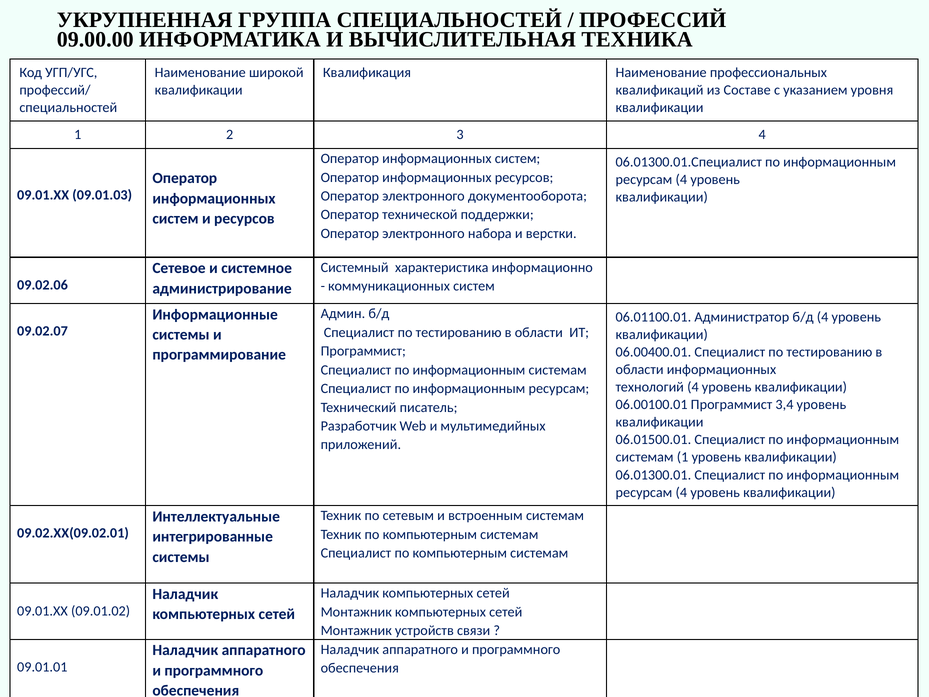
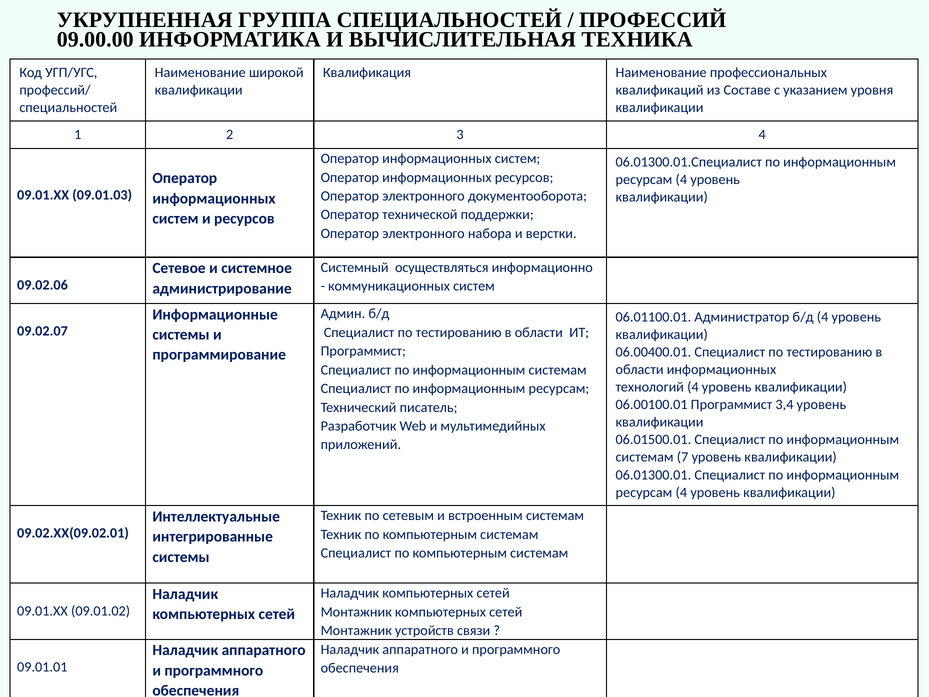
характеристика: характеристика -> осуществляться
системам 1: 1 -> 7
